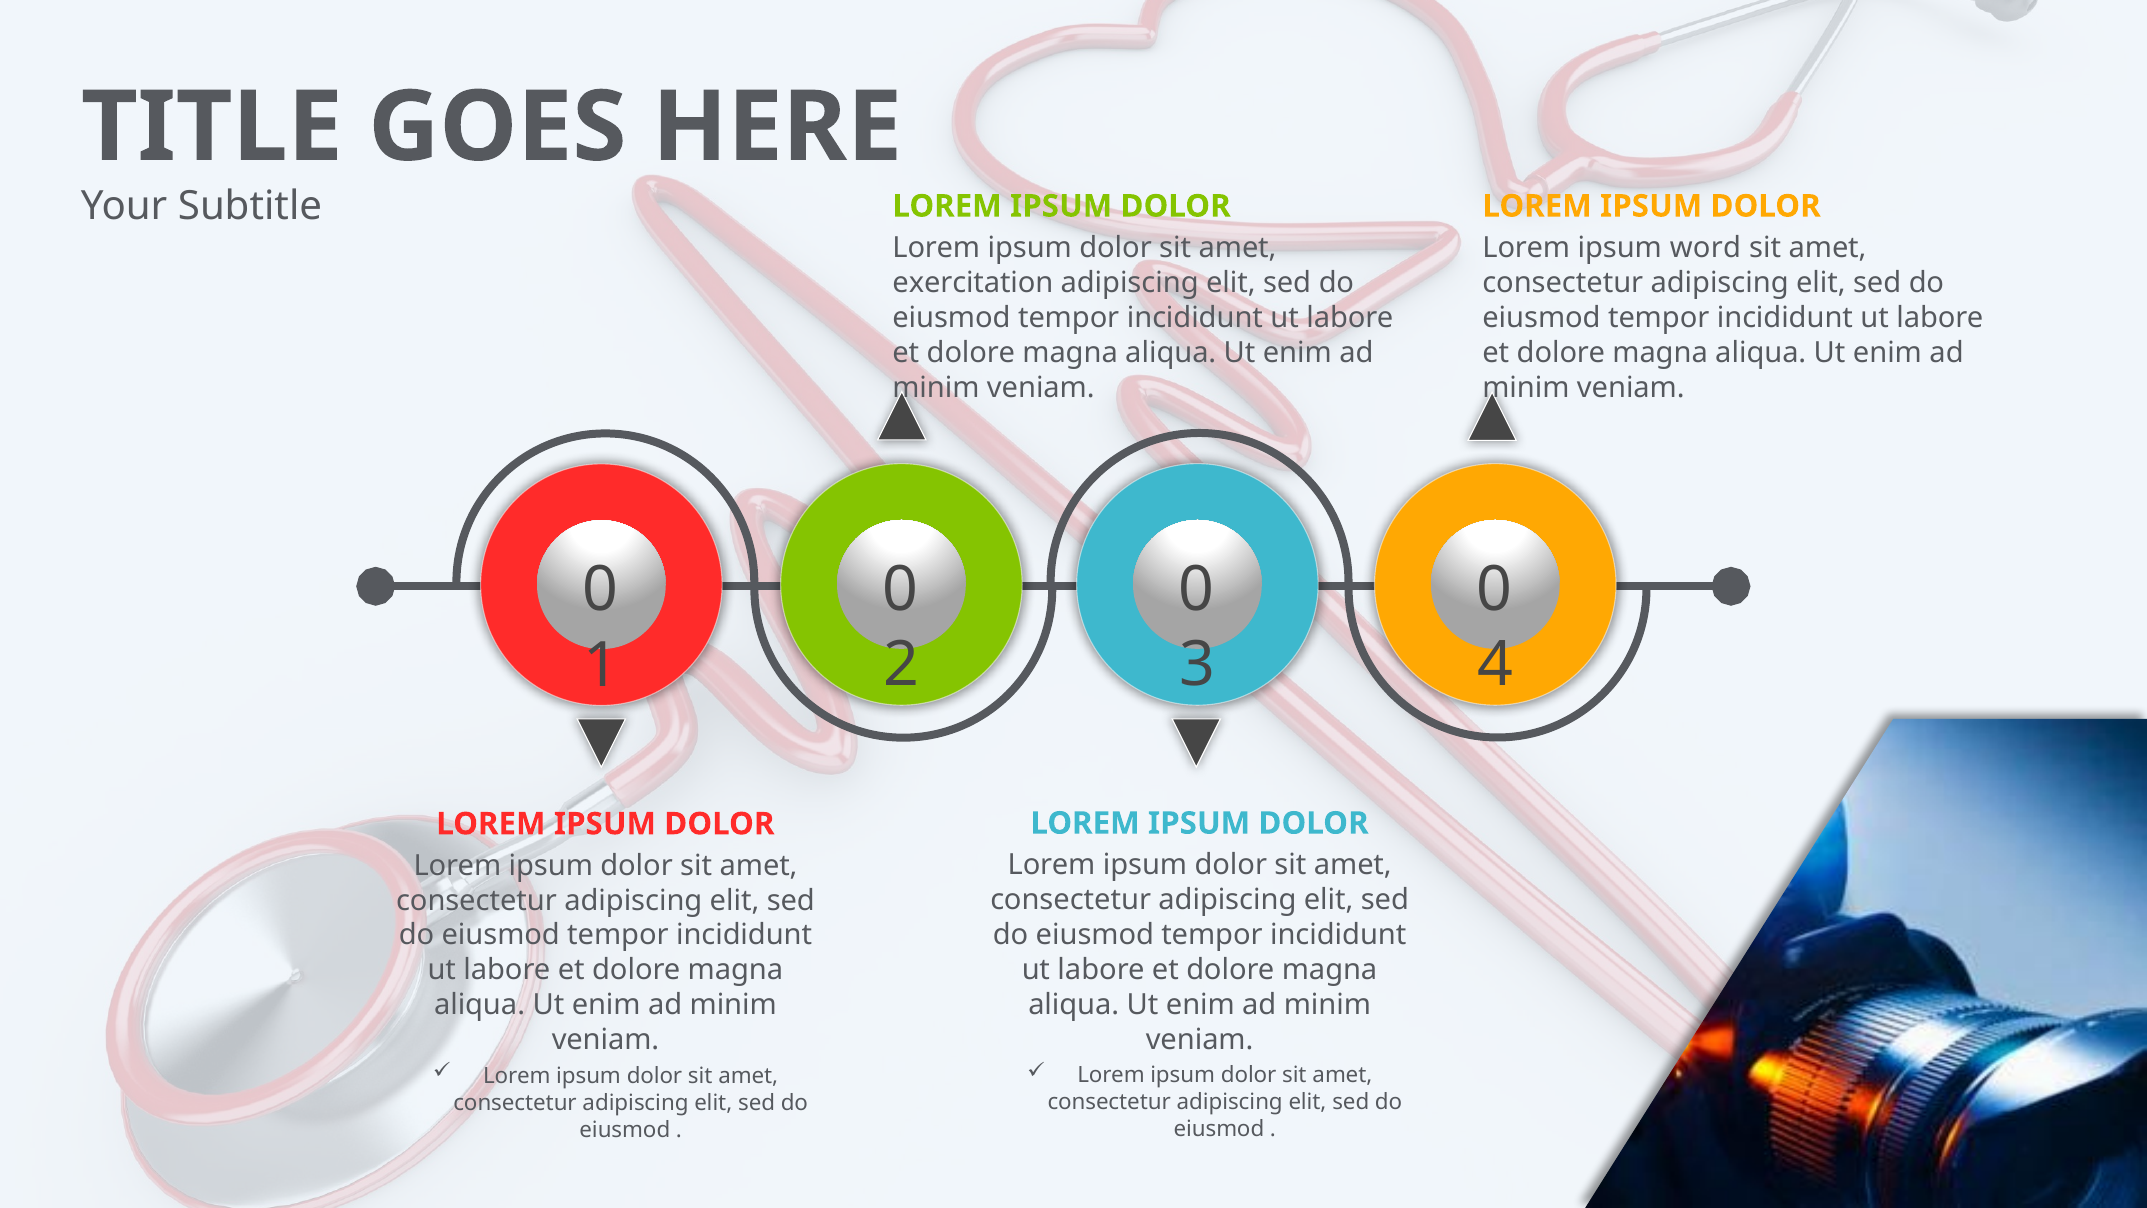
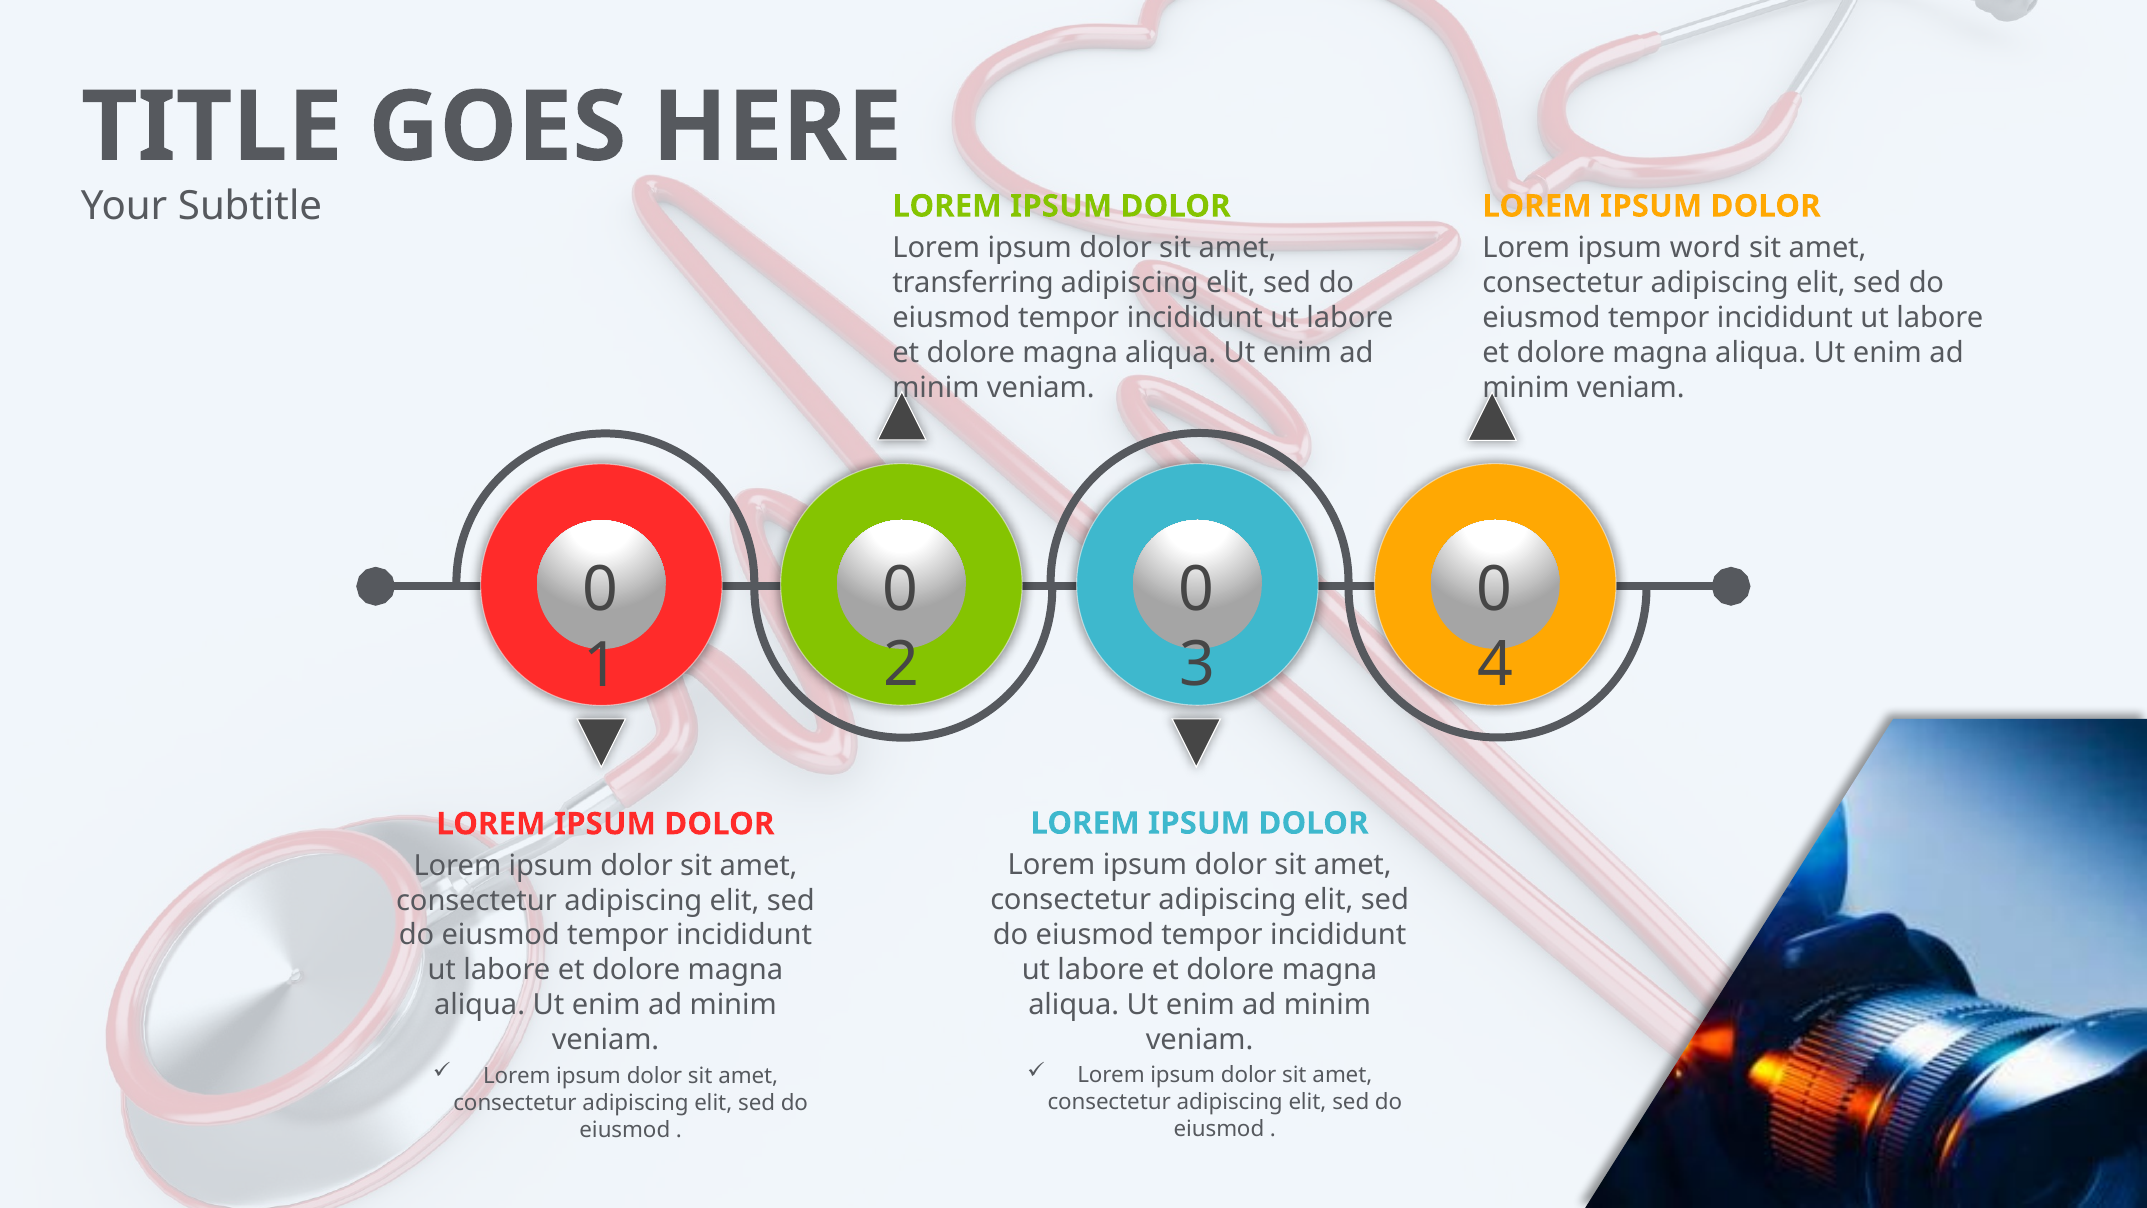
exercitation: exercitation -> transferring
